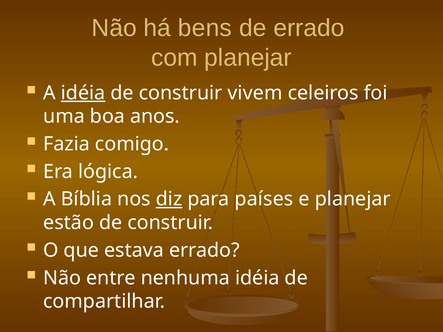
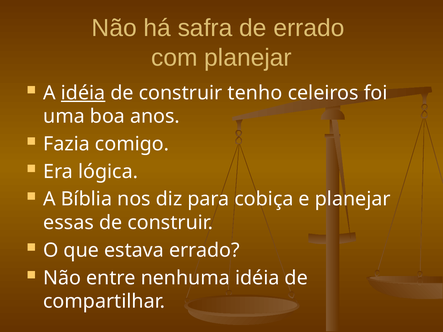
bens: bens -> safra
vivem: vivem -> tenho
diz underline: present -> none
países: países -> cobiça
estão: estão -> essas
